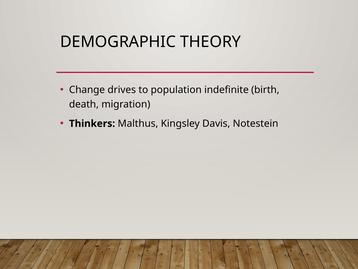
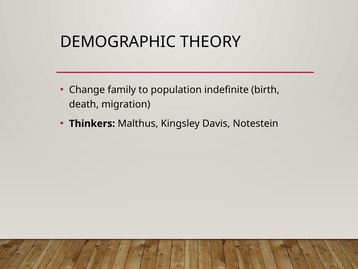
drives: drives -> family
